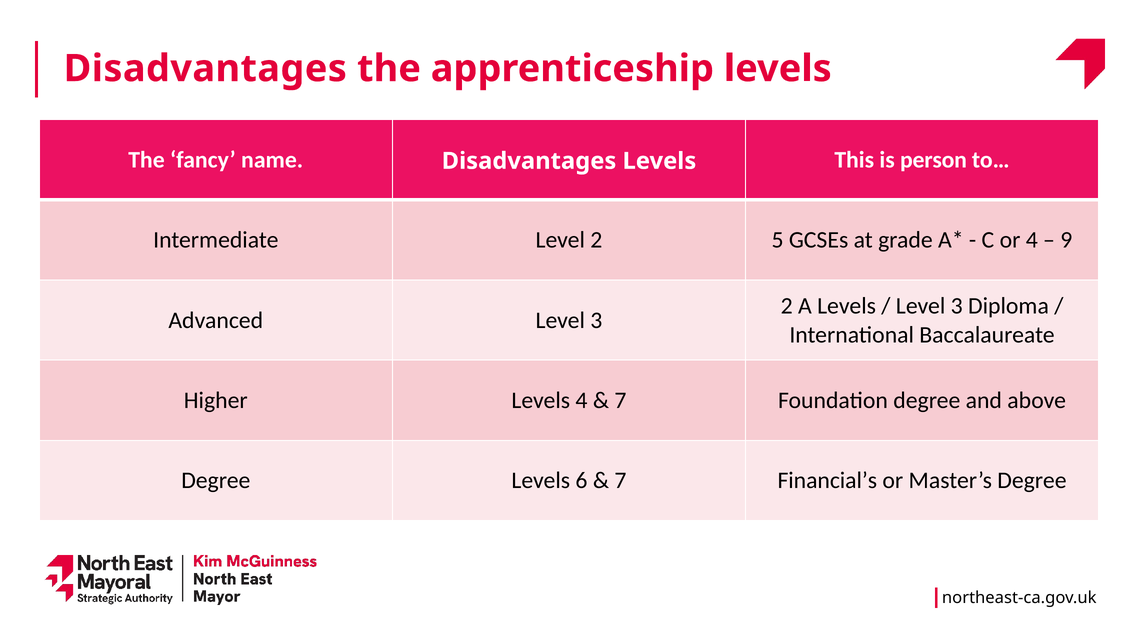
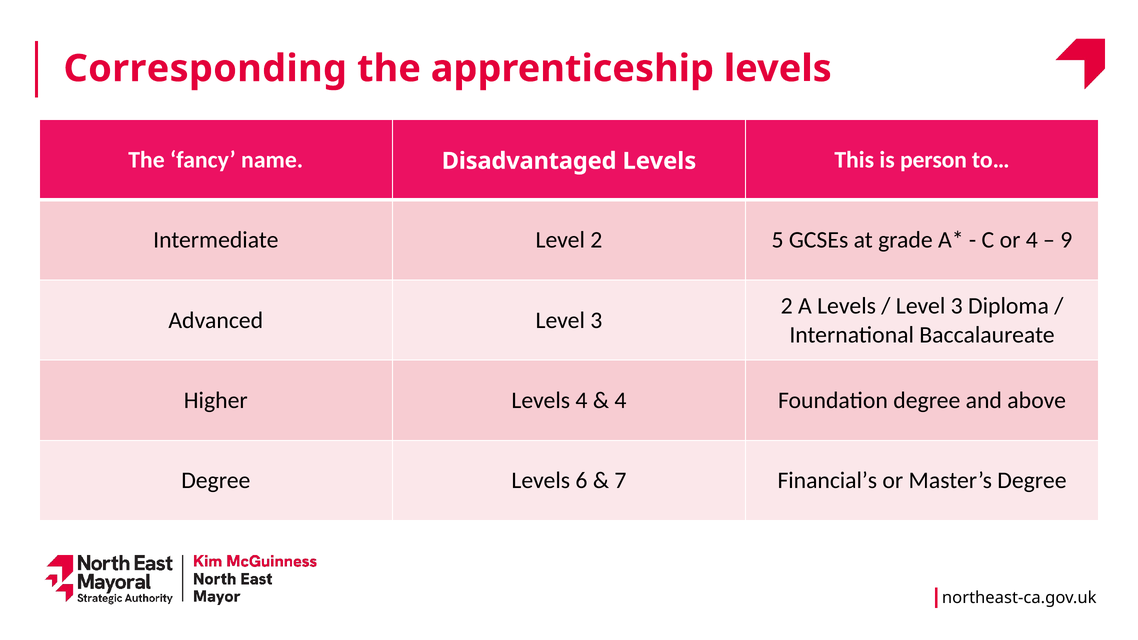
Disadvantages at (205, 69): Disadvantages -> Corresponding
name Disadvantages: Disadvantages -> Disadvantaged
7 at (620, 401): 7 -> 4
